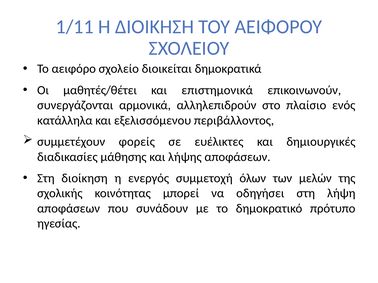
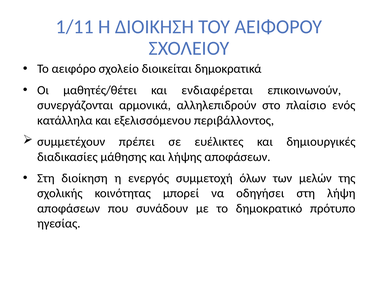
επιστημονικά: επιστημονικά -> ενδιαφέρεται
φορείς: φορείς -> πρέπει
